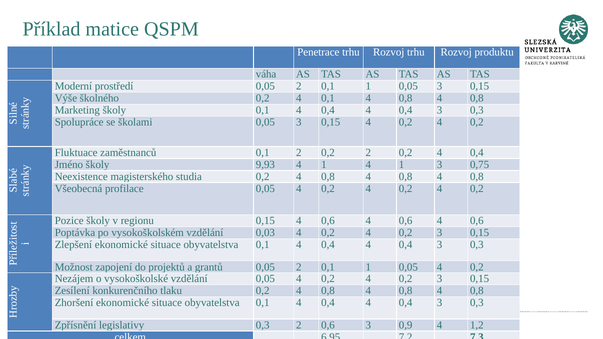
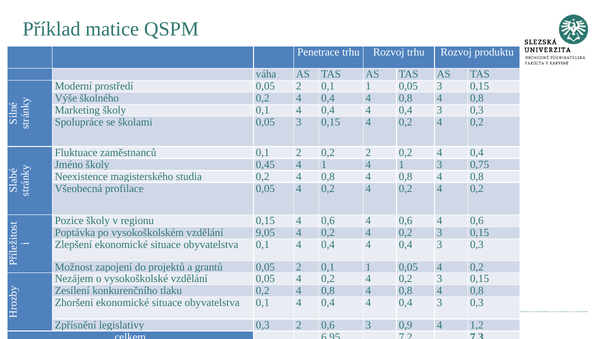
školného 0,2 4 0,1: 0,1 -> 0,4
9,93: 9,93 -> 0,45
0,03: 0,03 -> 9,05
